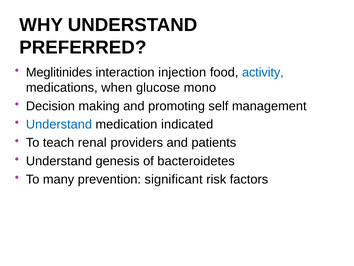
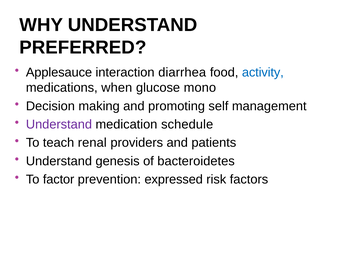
Meglitinides: Meglitinides -> Applesauce
injection: injection -> diarrhea
Understand at (59, 124) colour: blue -> purple
indicated: indicated -> schedule
many: many -> factor
significant: significant -> expressed
